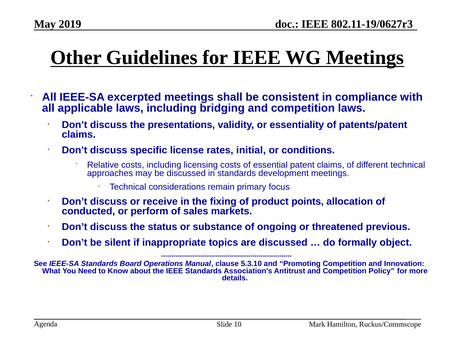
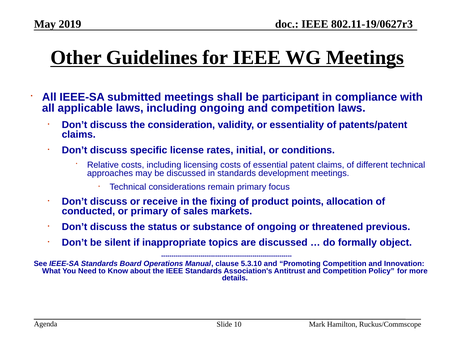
excerpted: excerpted -> submitted
consistent: consistent -> participant
including bridging: bridging -> ongoing
presentations: presentations -> consideration
or perform: perform -> primary
